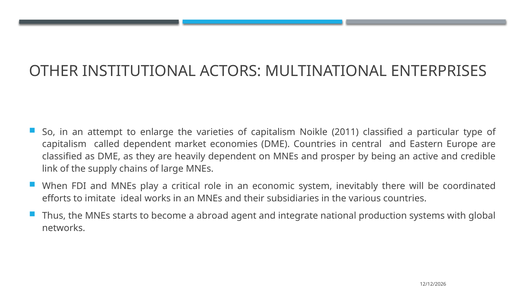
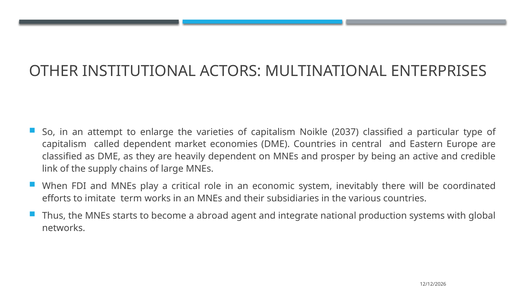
2011: 2011 -> 2037
ideal: ideal -> term
